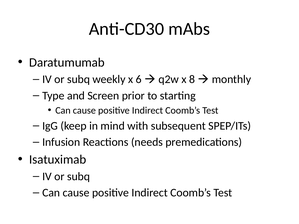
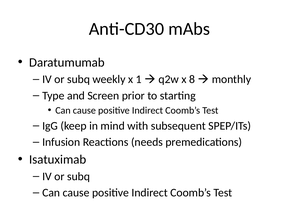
6: 6 -> 1
